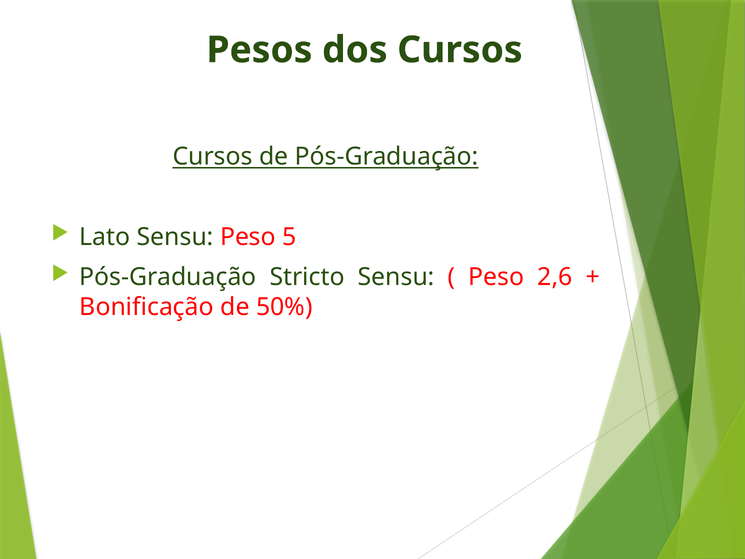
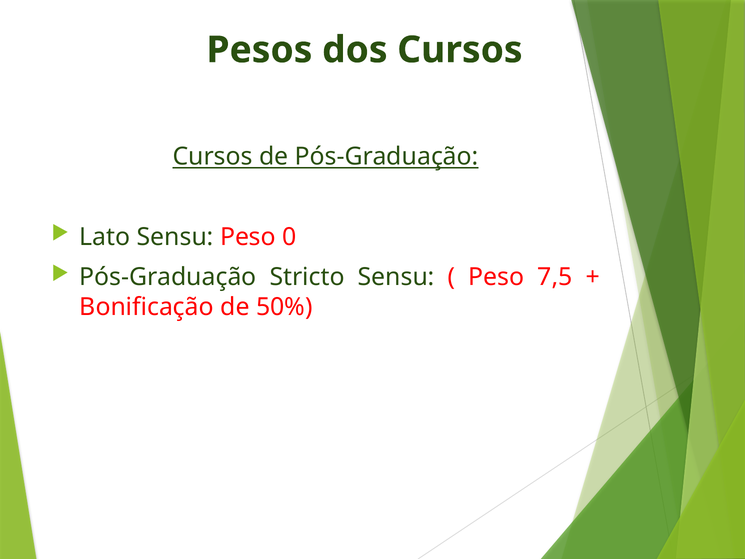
5: 5 -> 0
2,6: 2,6 -> 7,5
